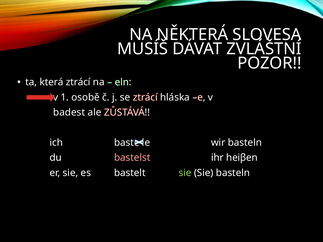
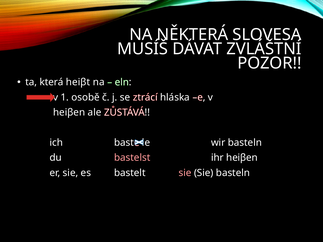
která ztrácí: ztrácí -> heiβt
badest at (69, 112): badest -> heiβen
sie at (185, 173) colour: light green -> pink
